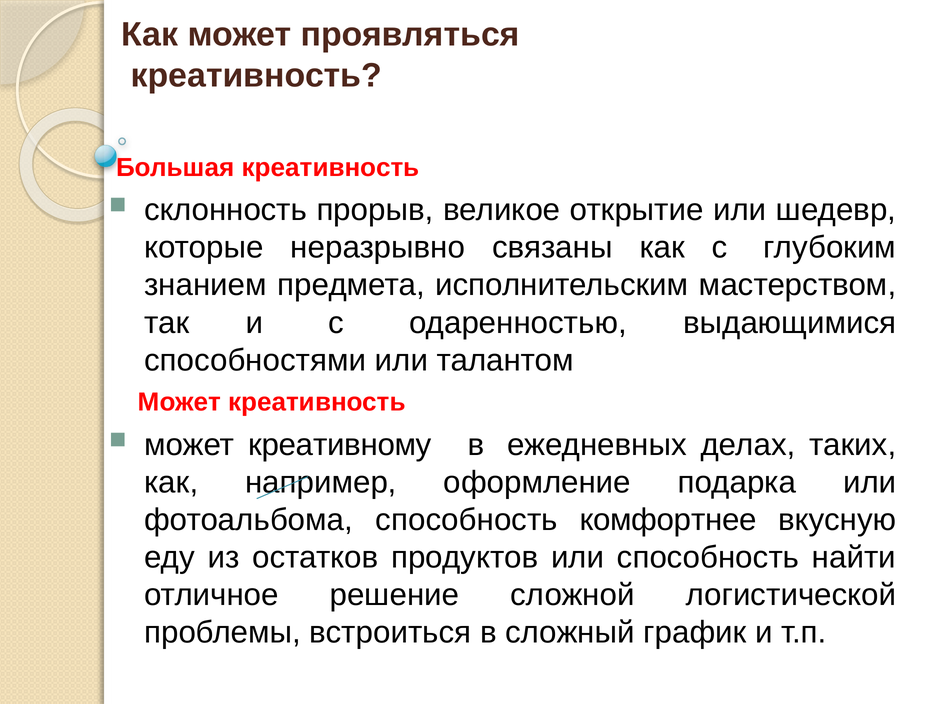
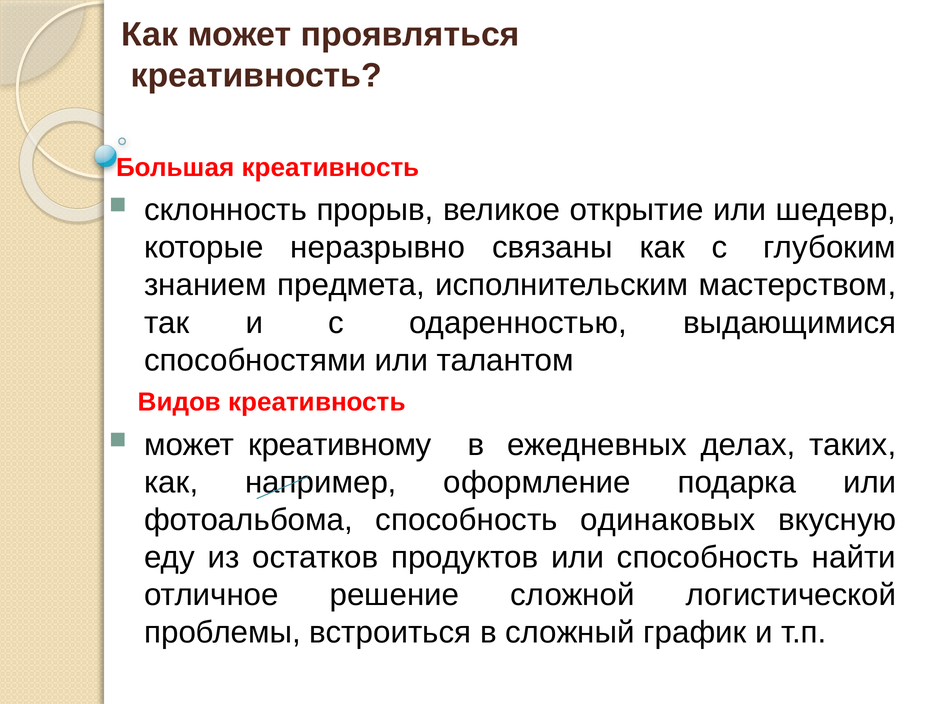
Может at (179, 402): Может -> Видов
комфортнее: комфортнее -> одинаковых
